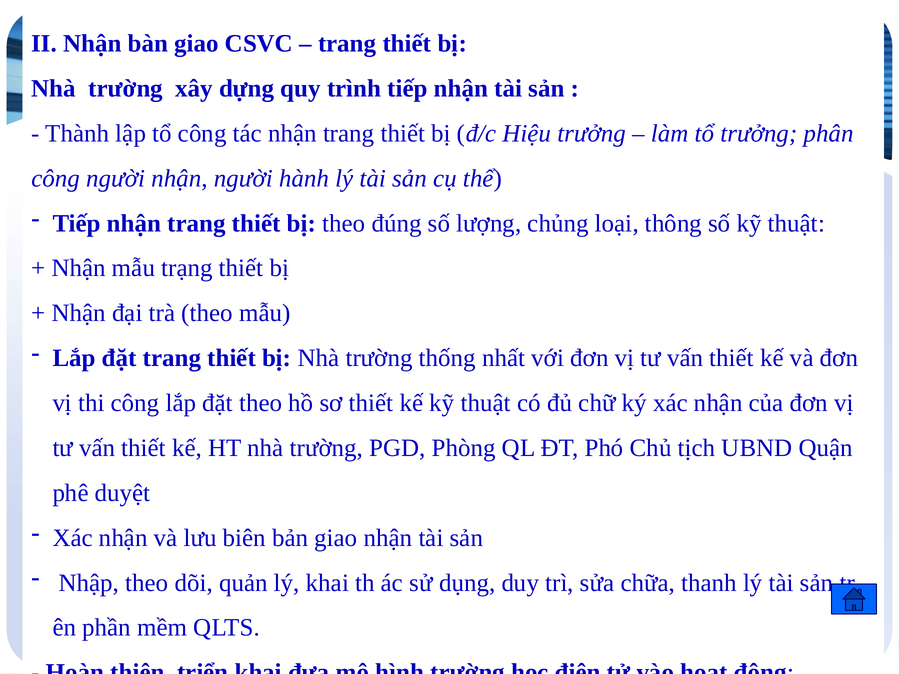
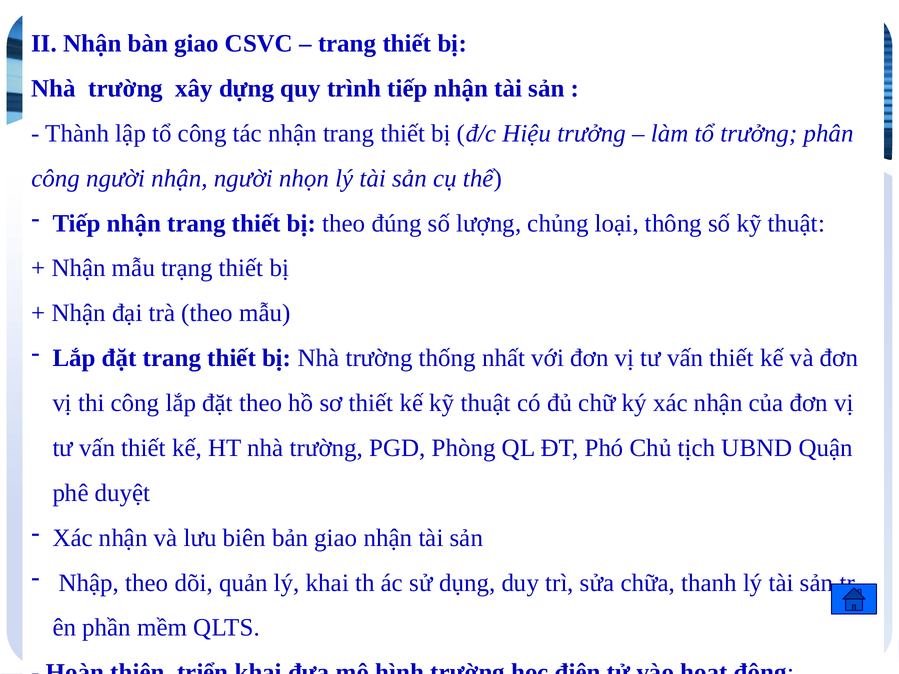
hành: hành -> nhọn
